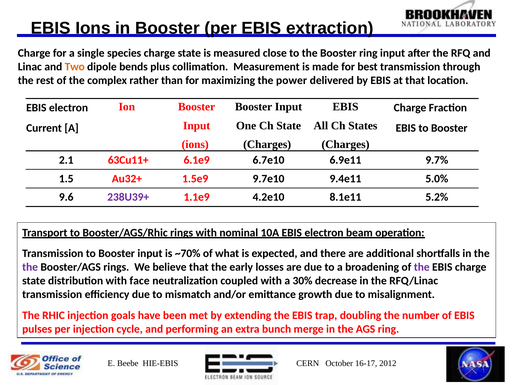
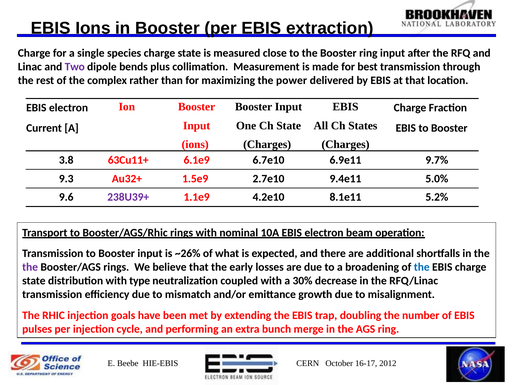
Two colour: orange -> purple
2.1: 2.1 -> 3.8
1.5: 1.5 -> 9.3
9.7e10: 9.7e10 -> 2.7e10
~70%: ~70% -> ~26%
the at (422, 267) colour: purple -> blue
face: face -> type
